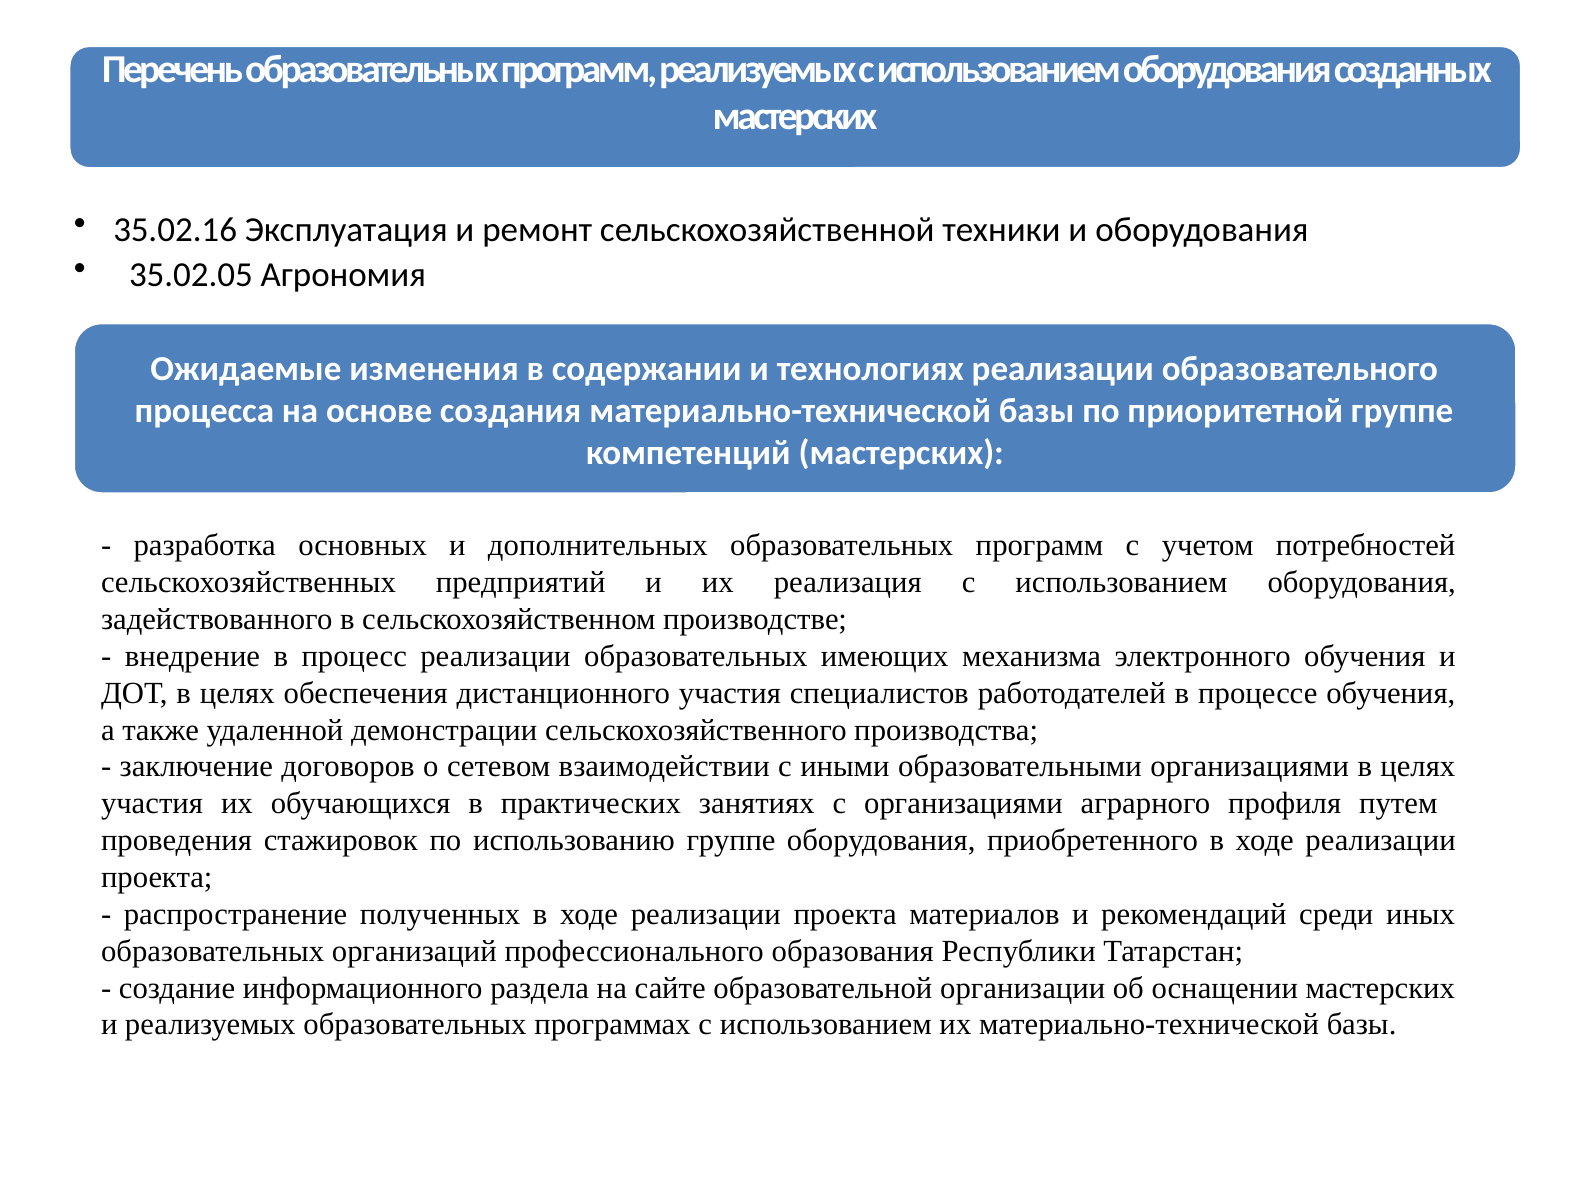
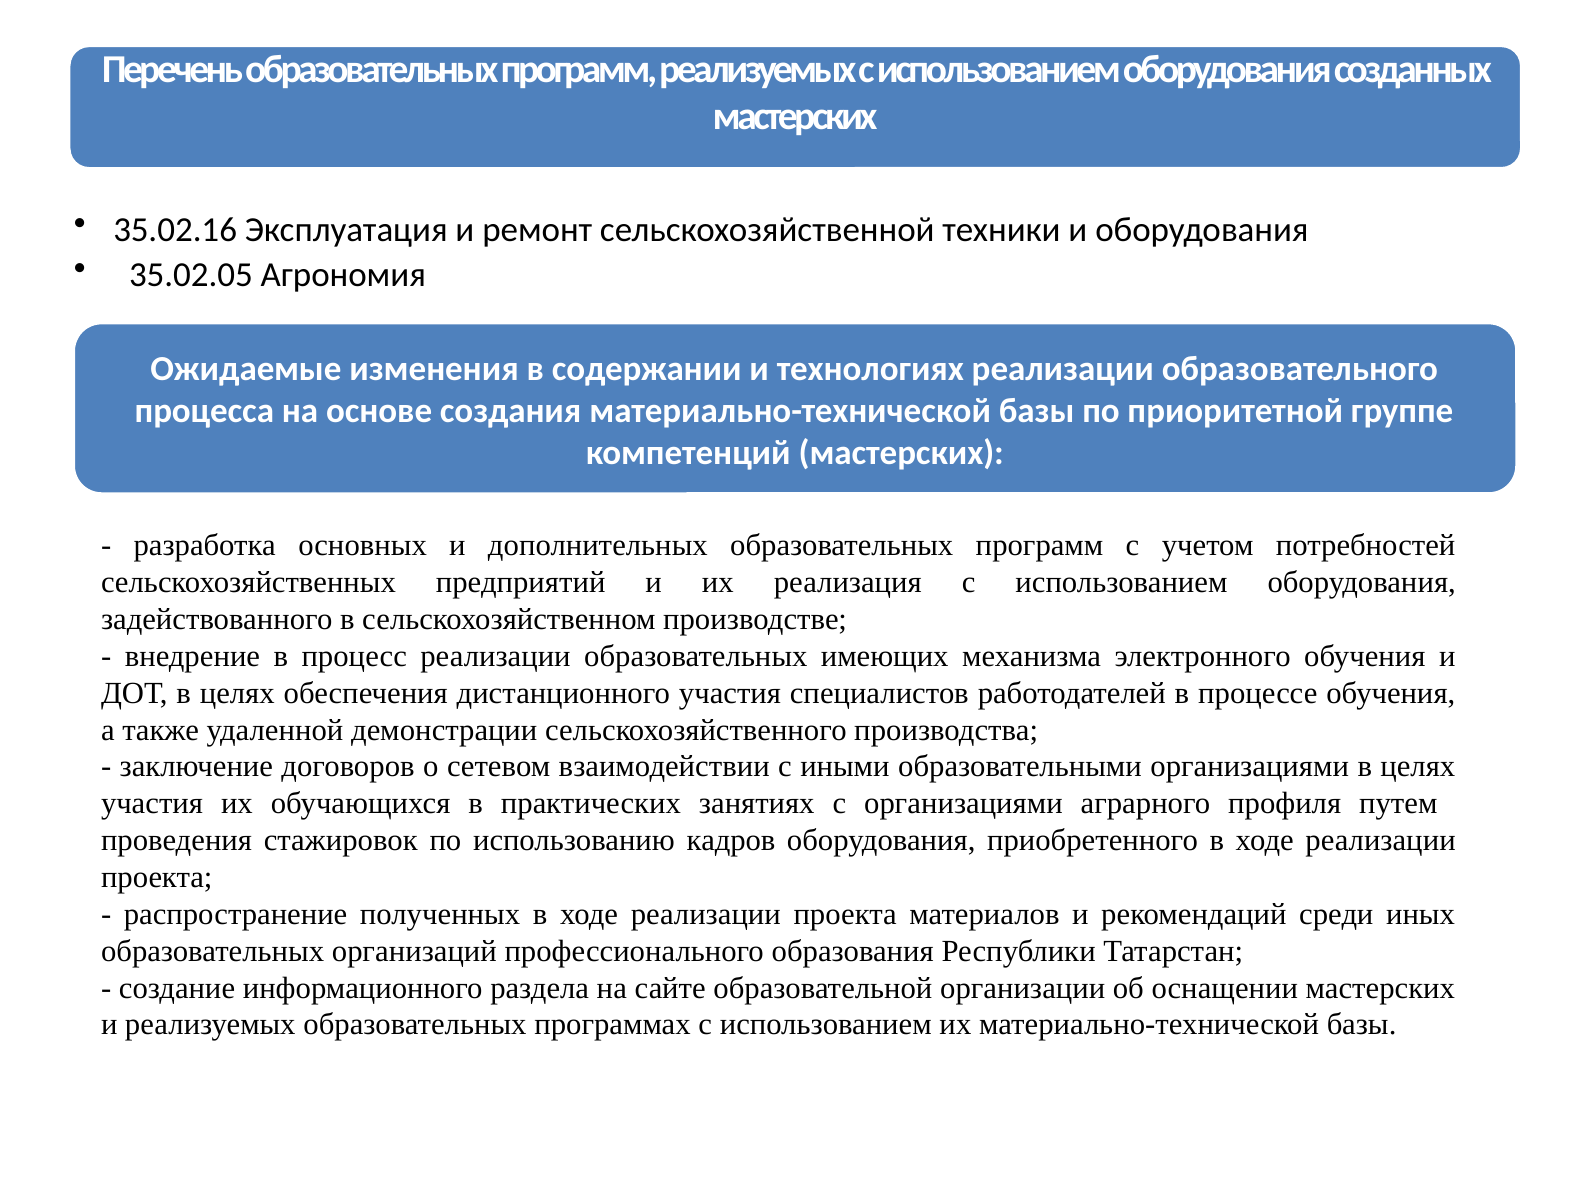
использованию группе: группе -> кадров
